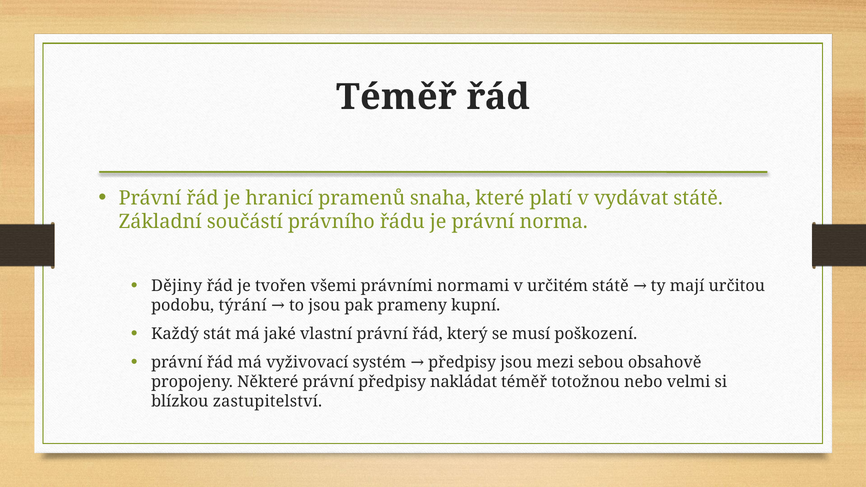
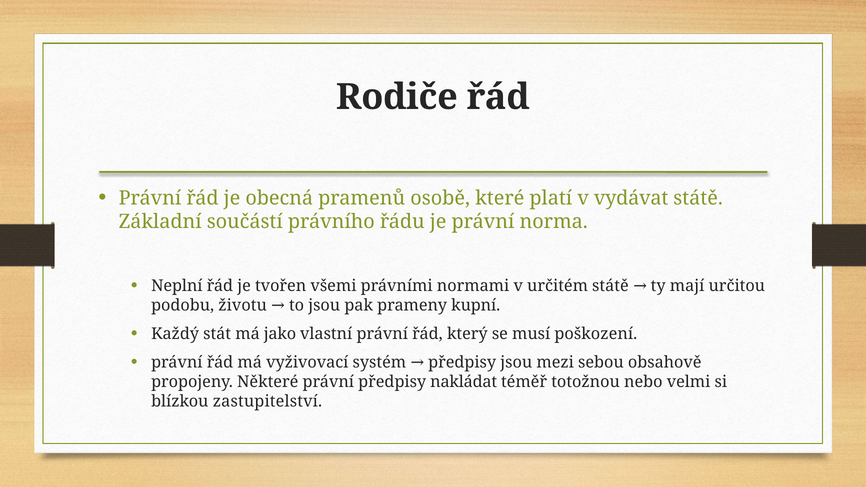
Téměř at (397, 97): Téměř -> Rodiče
hranicí: hranicí -> obecná
snaha: snaha -> osobě
Dějiny: Dějiny -> Neplní
týrání: týrání -> životu
jaké: jaké -> jako
